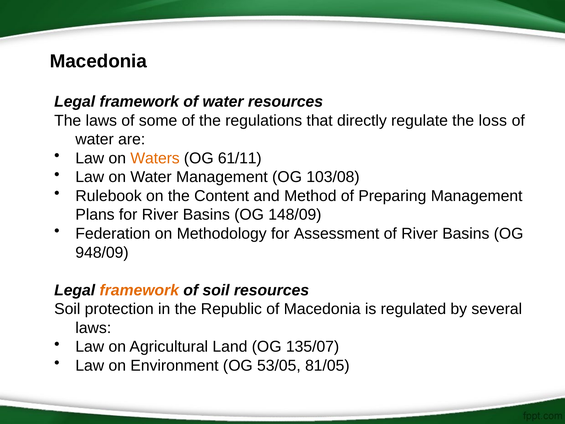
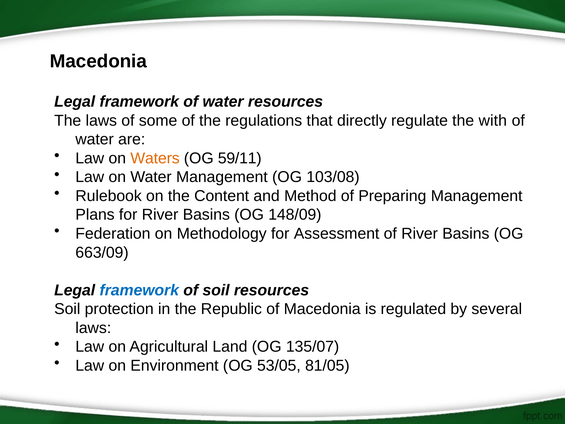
loss: loss -> with
61/11: 61/11 -> 59/11
948/09: 948/09 -> 663/09
framework at (139, 290) colour: orange -> blue
